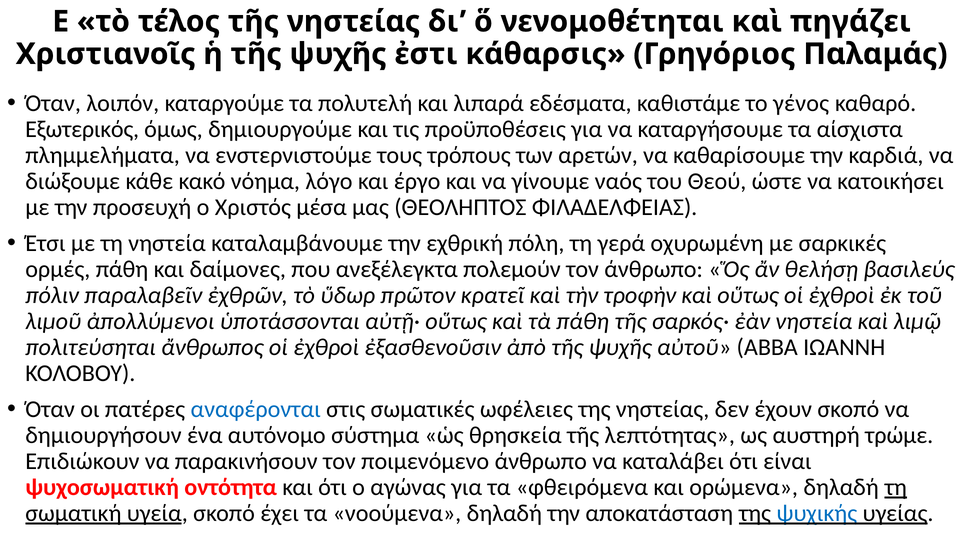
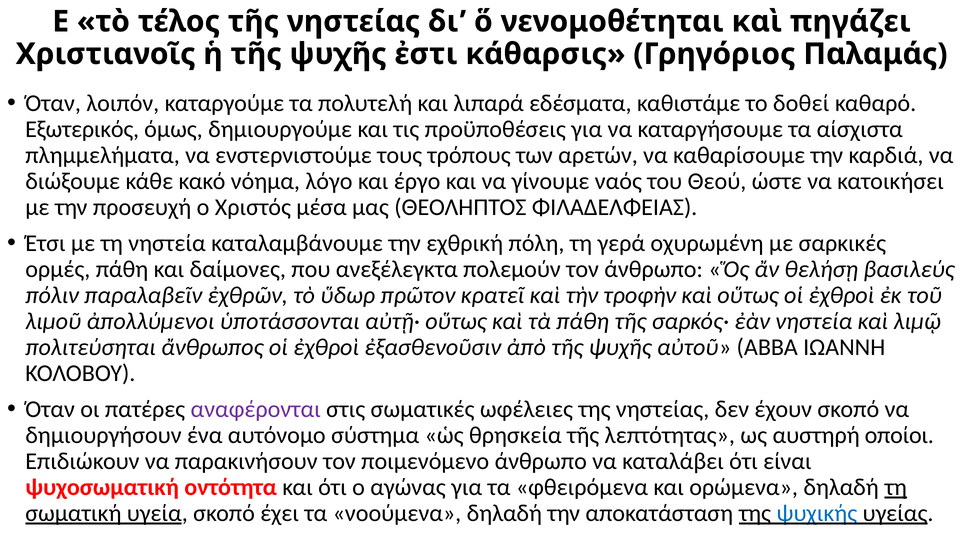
γένος: γένος -> δοθεί
αναφέρονται colour: blue -> purple
τρώμε: τρώμε -> οποίοι
